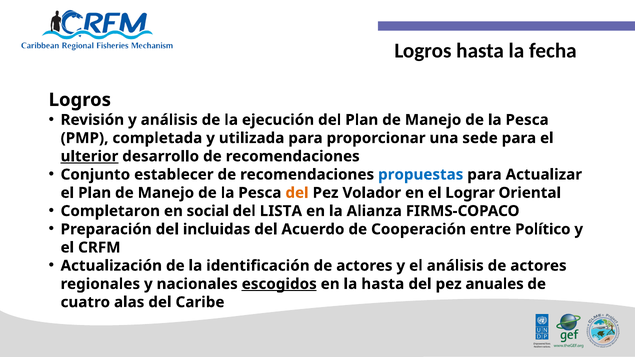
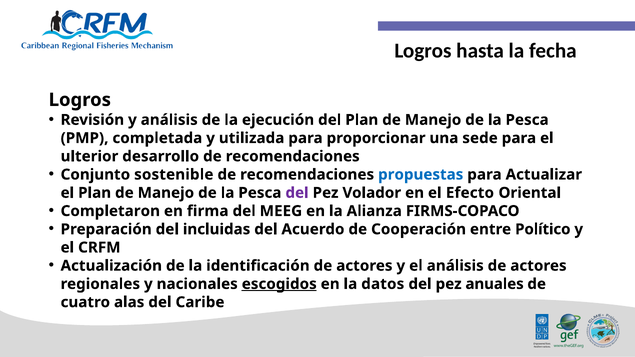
ulterior underline: present -> none
establecer: establecer -> sostenible
del at (297, 193) colour: orange -> purple
Lograr: Lograr -> Efecto
social: social -> firma
LISTA: LISTA -> MEEG
la hasta: hasta -> datos
